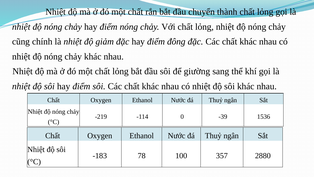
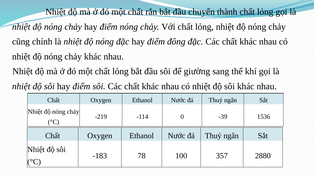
giảm at (105, 42): giảm -> nóng
